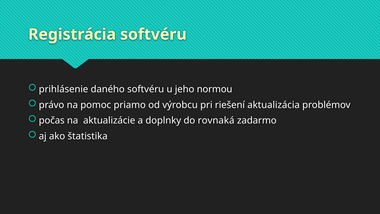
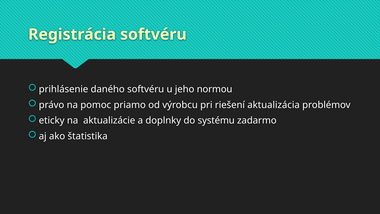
počas: počas -> eticky
rovnaká: rovnaká -> systému
